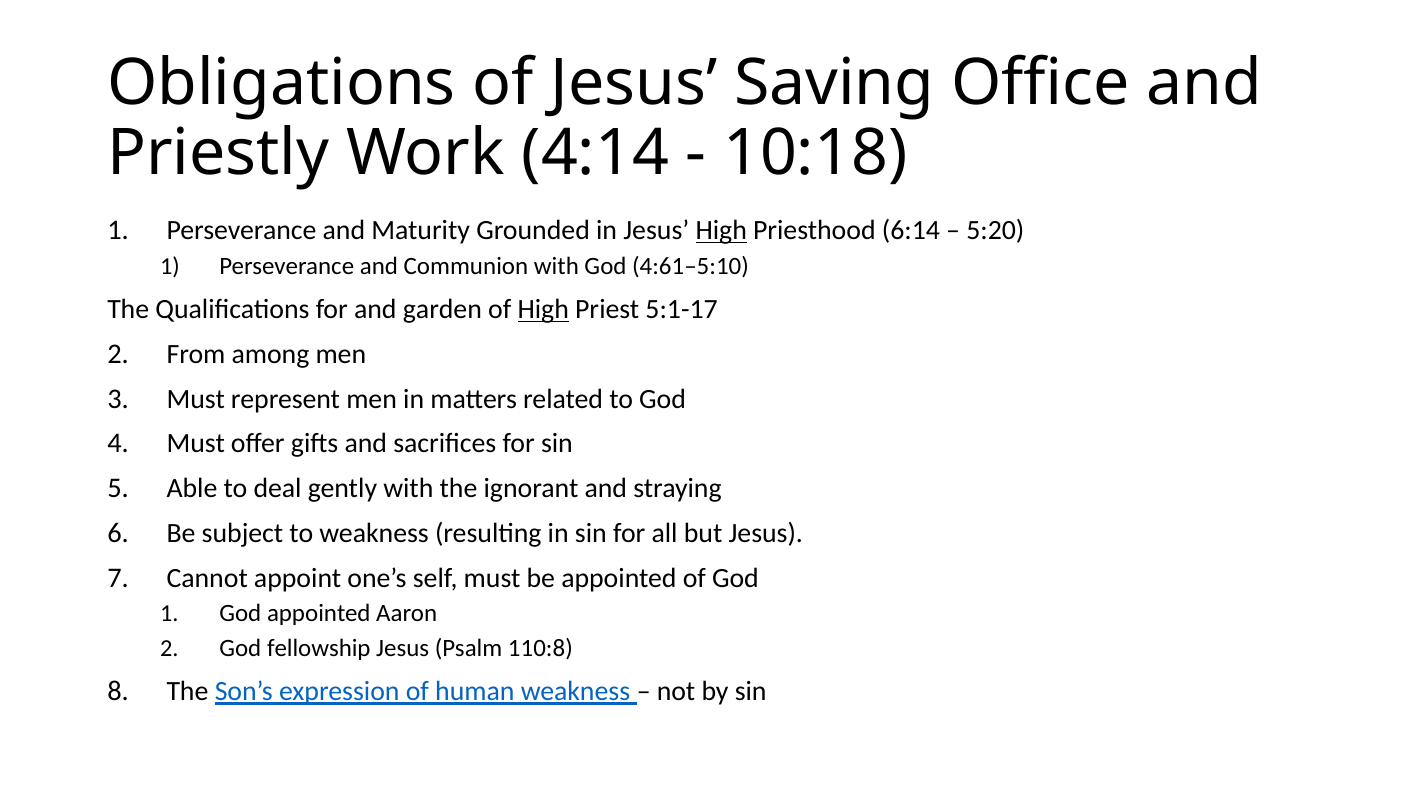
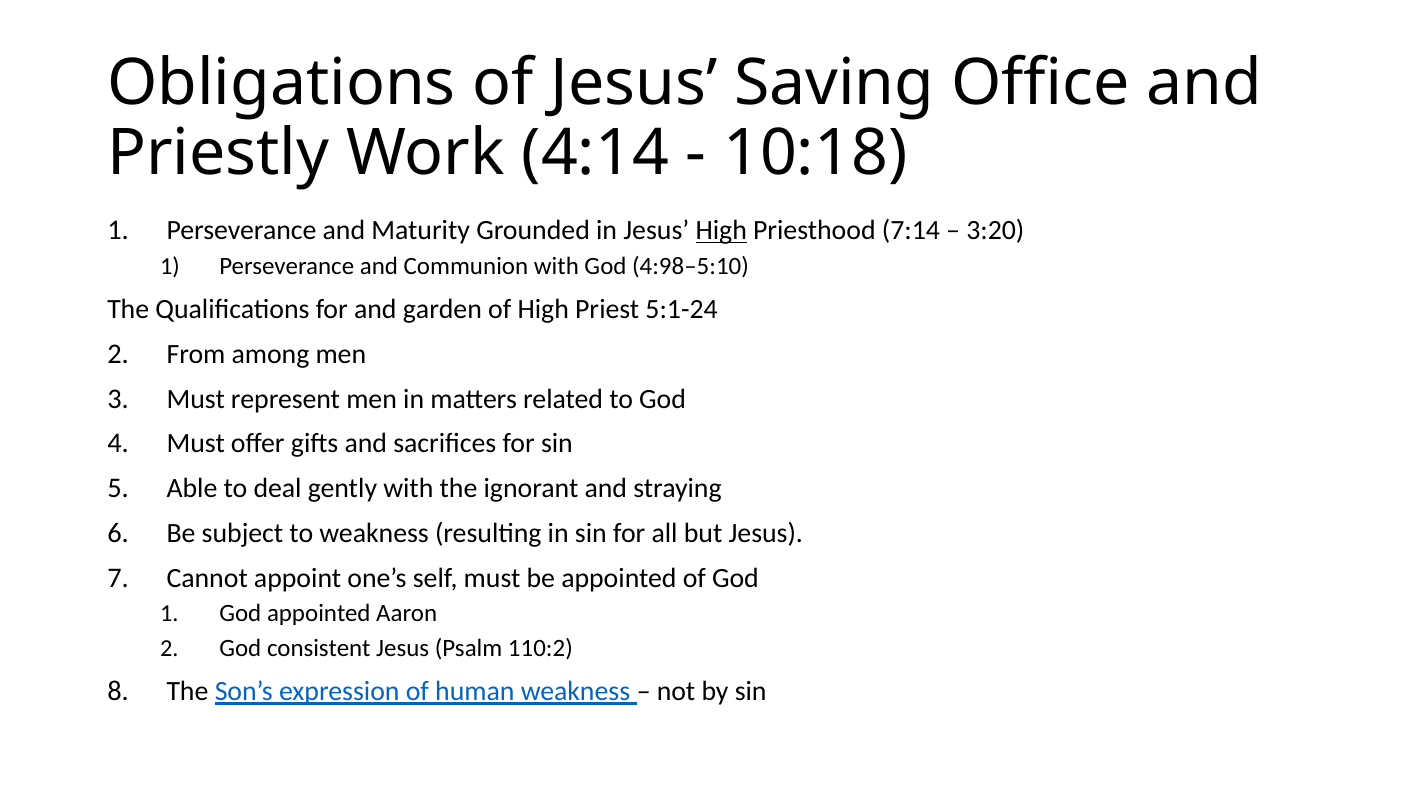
6:14: 6:14 -> 7:14
5:20: 5:20 -> 3:20
4:61–5:10: 4:61–5:10 -> 4:98–5:10
High at (543, 310) underline: present -> none
5:1-17: 5:1-17 -> 5:1-24
fellowship: fellowship -> consistent
110:8: 110:8 -> 110:2
